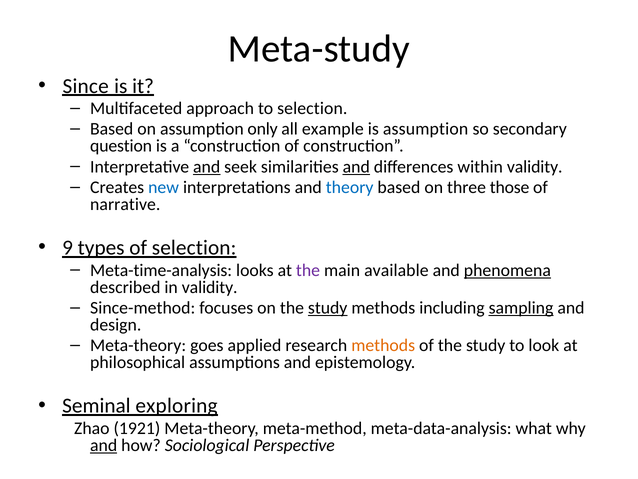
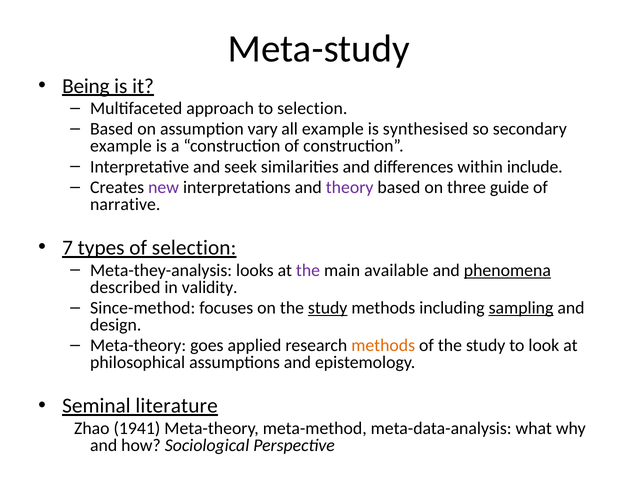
Since: Since -> Being
only: only -> vary
is assumption: assumption -> synthesised
question at (121, 146): question -> example
and at (207, 167) underline: present -> none
and at (356, 167) underline: present -> none
within validity: validity -> include
new colour: blue -> purple
theory colour: blue -> purple
those: those -> guide
9: 9 -> 7
Meta-time-analysis: Meta-time-analysis -> Meta-they-analysis
exploring: exploring -> literature
1921: 1921 -> 1941
and at (104, 445) underline: present -> none
